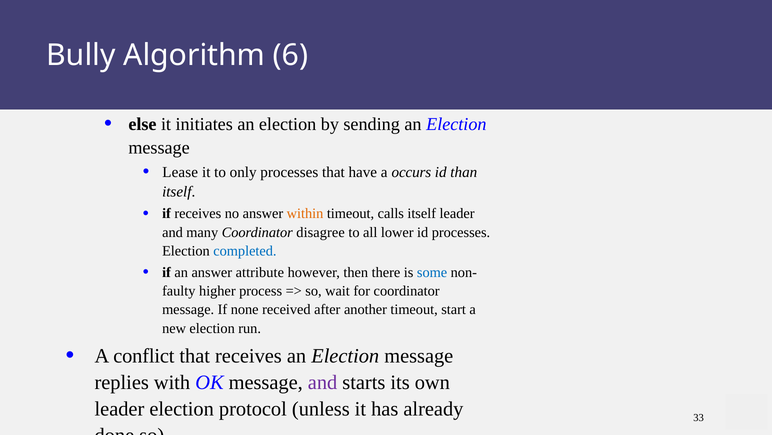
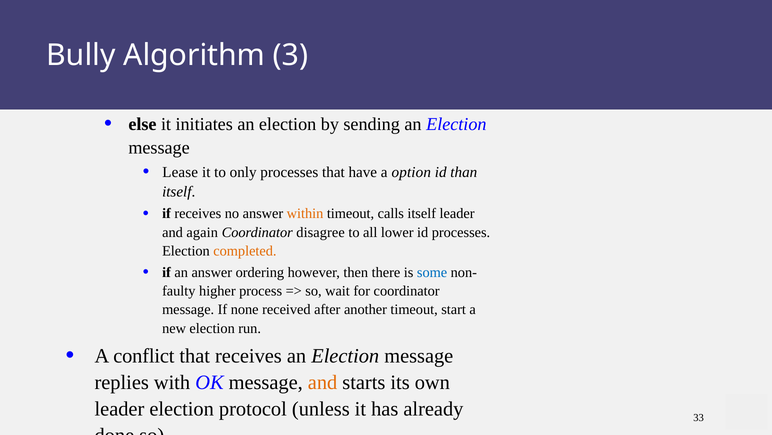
6: 6 -> 3
occurs: occurs -> option
many: many -> again
completed colour: blue -> orange
attribute: attribute -> ordering
and at (323, 382) colour: purple -> orange
